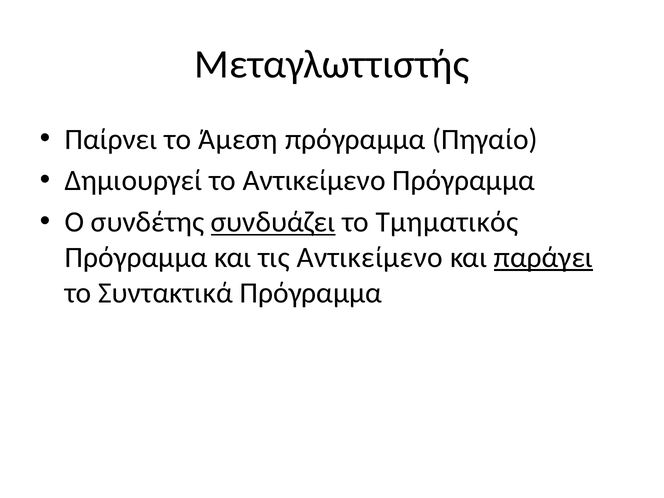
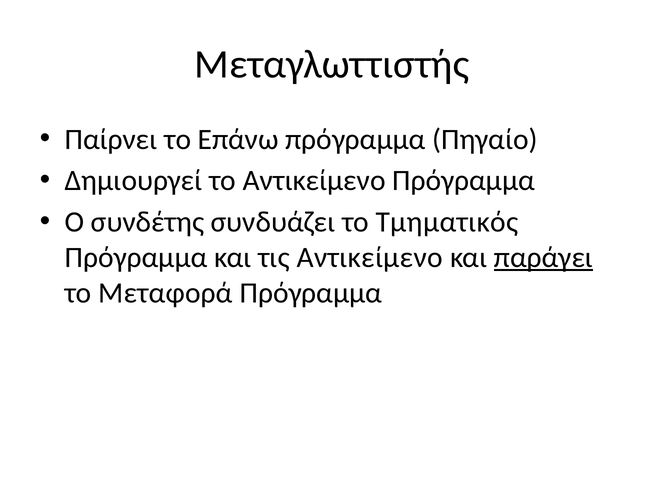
Άμεση: Άμεση -> Επάνω
συνδυάζει underline: present -> none
Συντακτικά: Συντακτικά -> Μεταφορά
